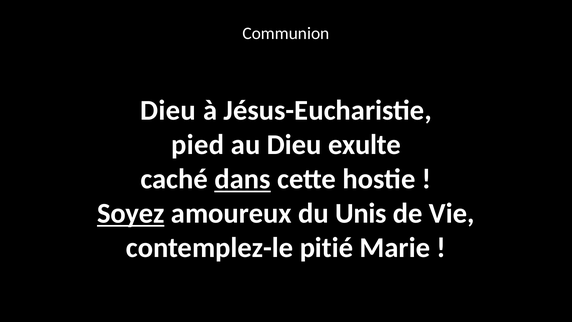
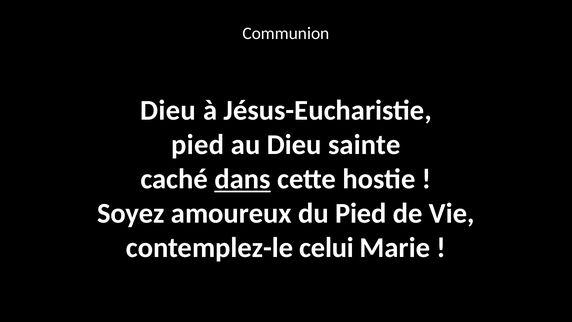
exulte: exulte -> sainte
Soyez underline: present -> none
du Unis: Unis -> Pied
pitié: pitié -> celui
